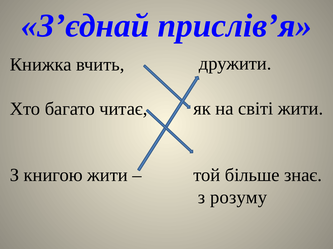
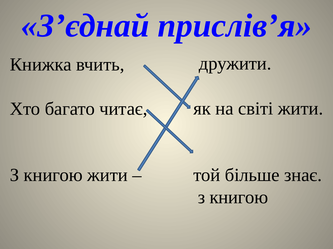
розуму at (239, 198): розуму -> книгою
